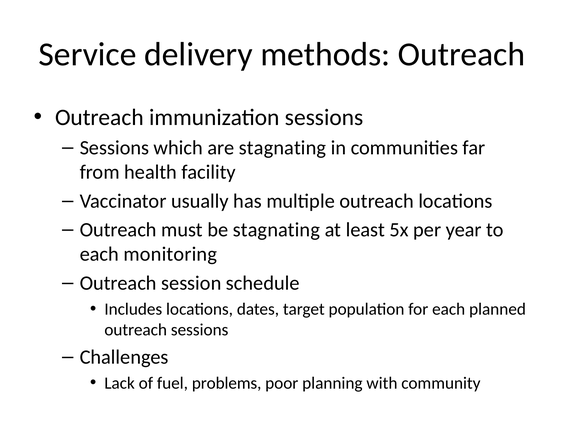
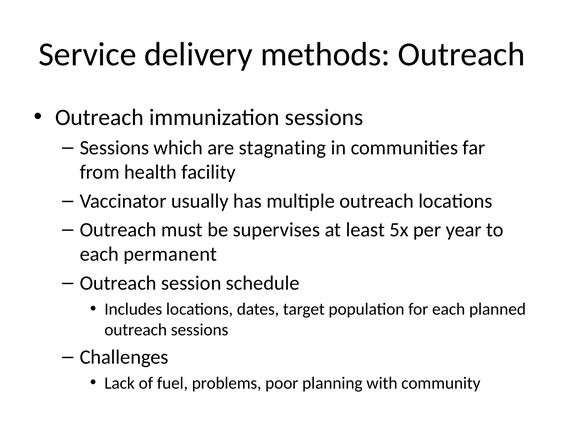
be stagnating: stagnating -> supervises
monitoring: monitoring -> permanent
